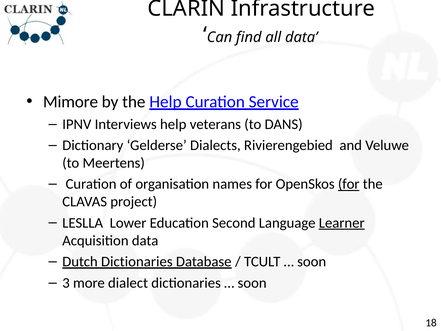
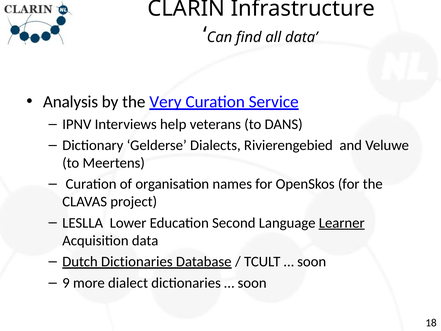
Mimore: Mimore -> Analysis
the Help: Help -> Very
for at (349, 184) underline: present -> none
3: 3 -> 9
